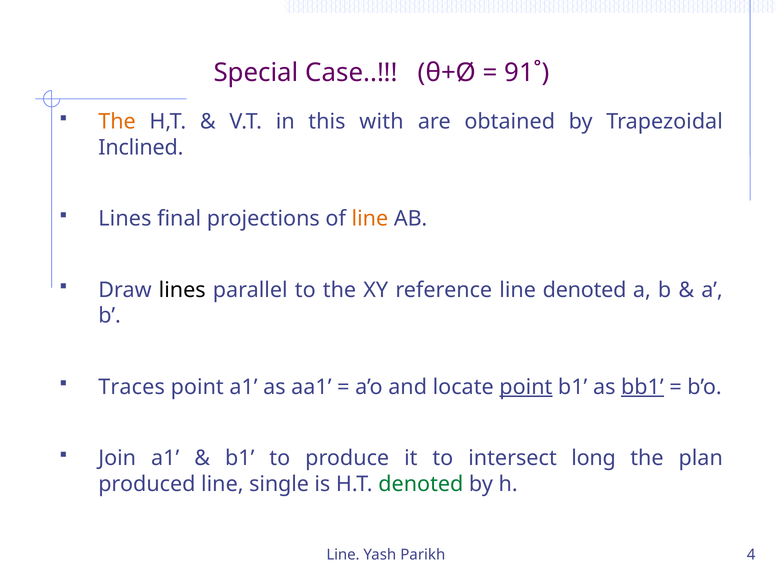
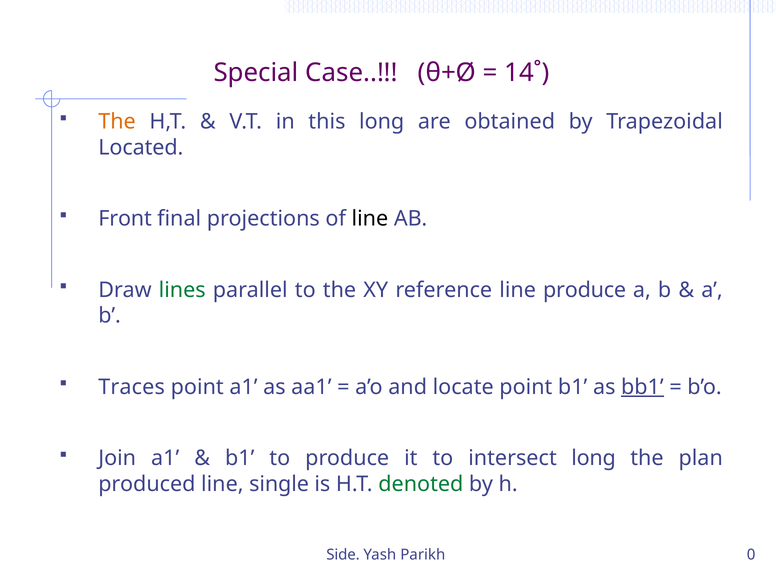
91˚: 91˚ -> 14˚
this with: with -> long
Inclined: Inclined -> Located
Lines at (125, 219): Lines -> Front
line at (370, 219) colour: orange -> black
lines at (182, 290) colour: black -> green
line denoted: denoted -> produce
point at (526, 387) underline: present -> none
Line at (343, 555): Line -> Side
4: 4 -> 0
